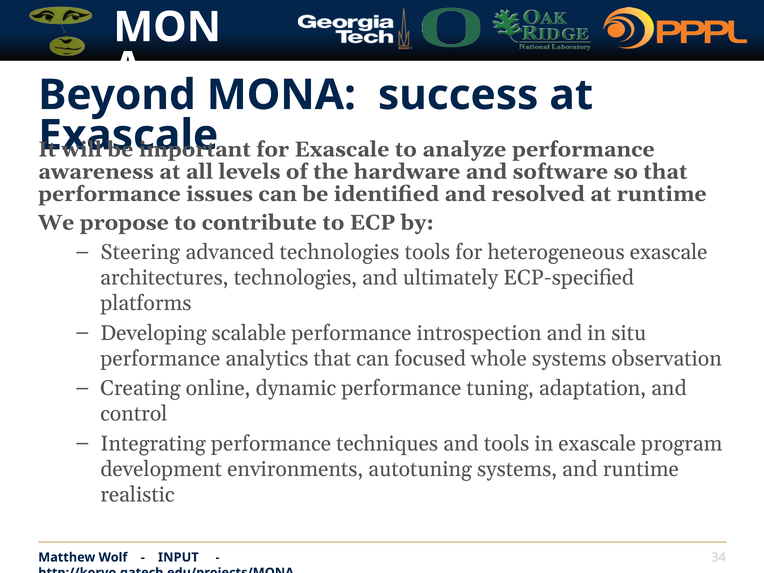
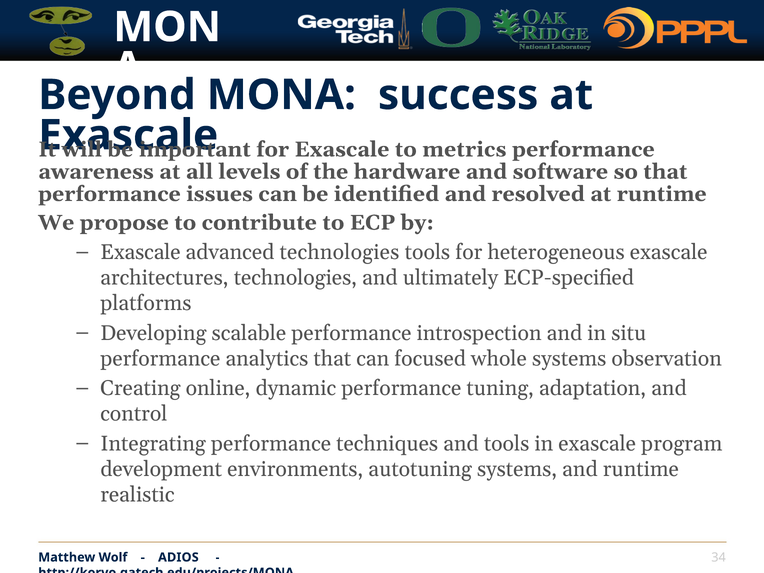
analyze: analyze -> metrics
Steering at (140, 252): Steering -> Exascale
INPUT: INPUT -> ADIOS
